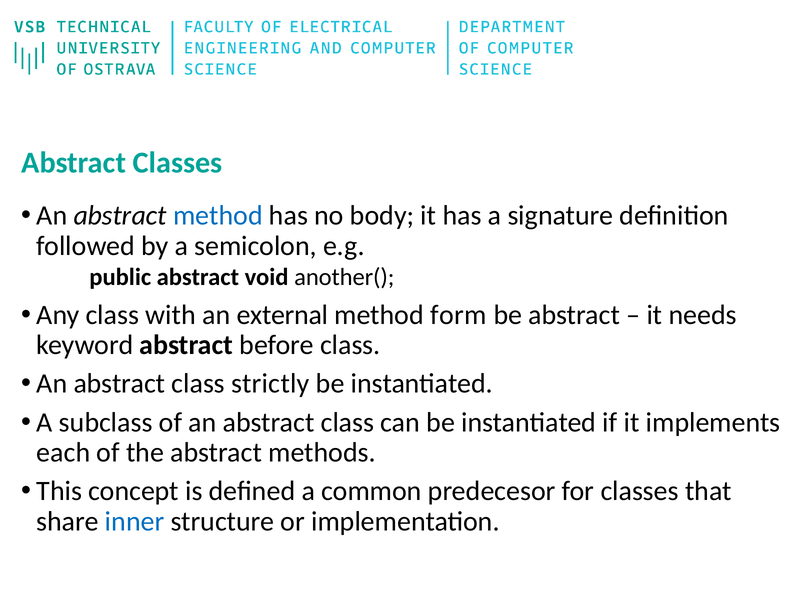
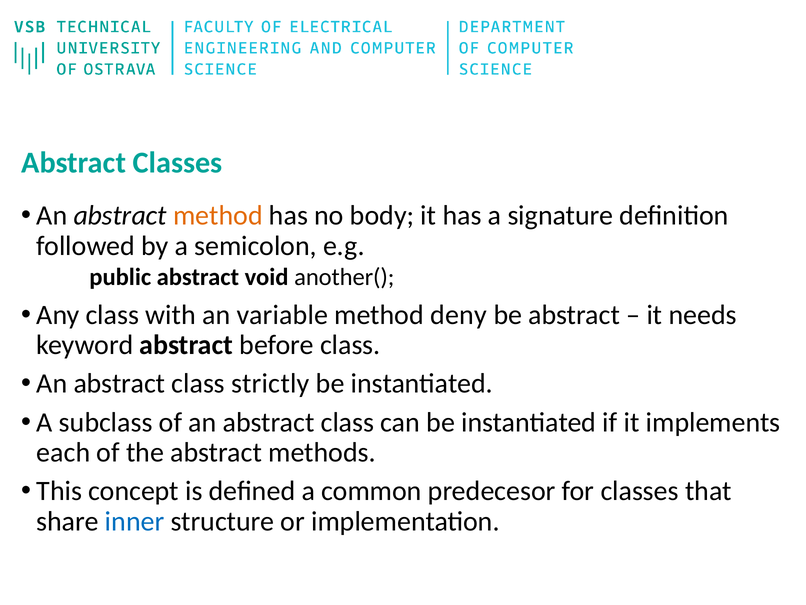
method at (218, 215) colour: blue -> orange
external: external -> variable
form: form -> deny
